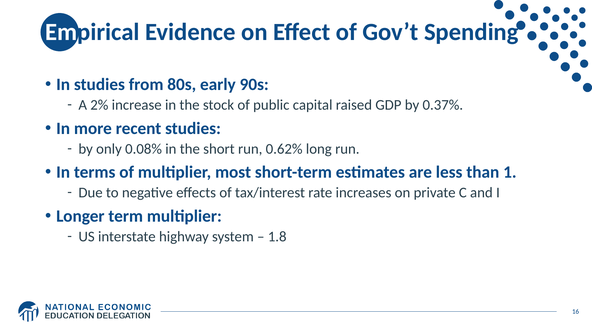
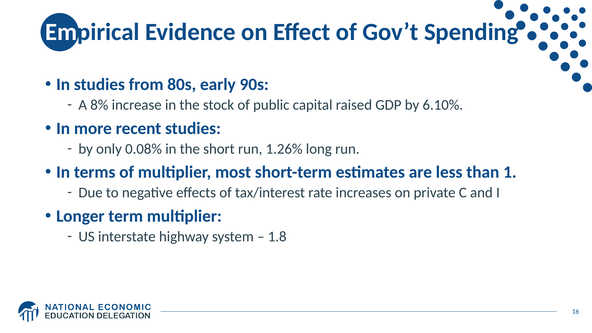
2%: 2% -> 8%
0.37%: 0.37% -> 6.10%
0.62%: 0.62% -> 1.26%
